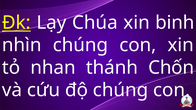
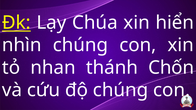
binh: binh -> hiển
